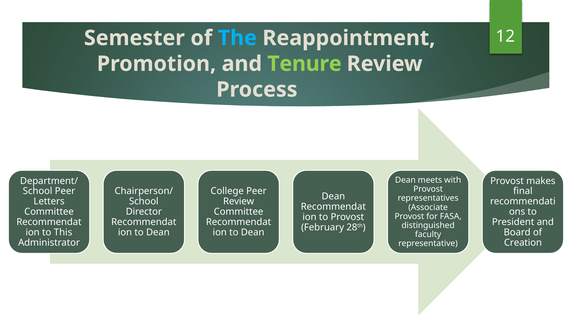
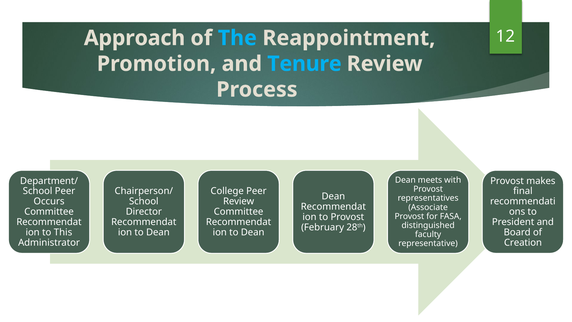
Semester: Semester -> Approach
Tenure colour: light green -> light blue
Letters: Letters -> Occurs
